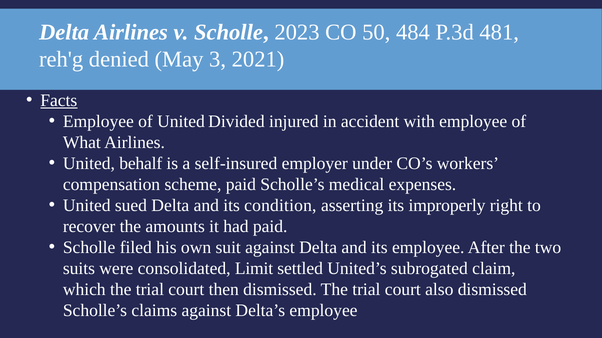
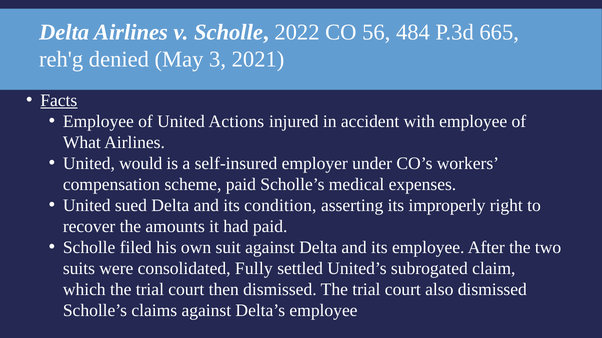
2023: 2023 -> 2022
50: 50 -> 56
481: 481 -> 665
Divided: Divided -> Actions
behalf: behalf -> would
Limit: Limit -> Fully
